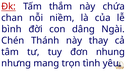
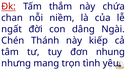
bình: bình -> ngất
thay: thay -> kiếp
